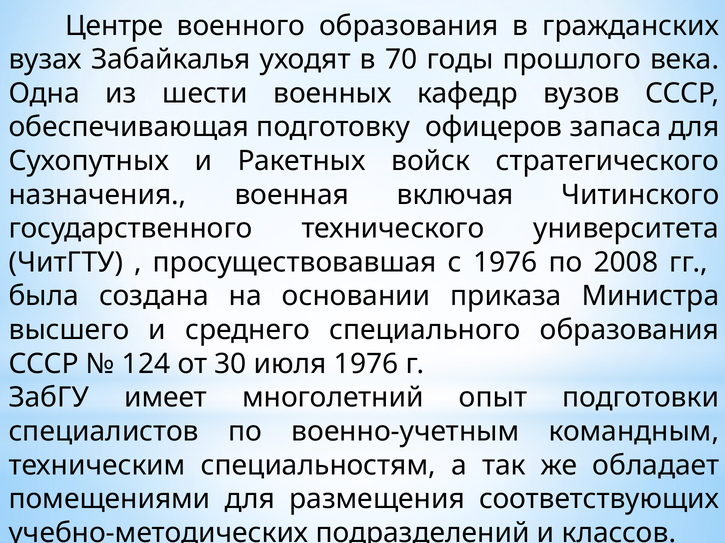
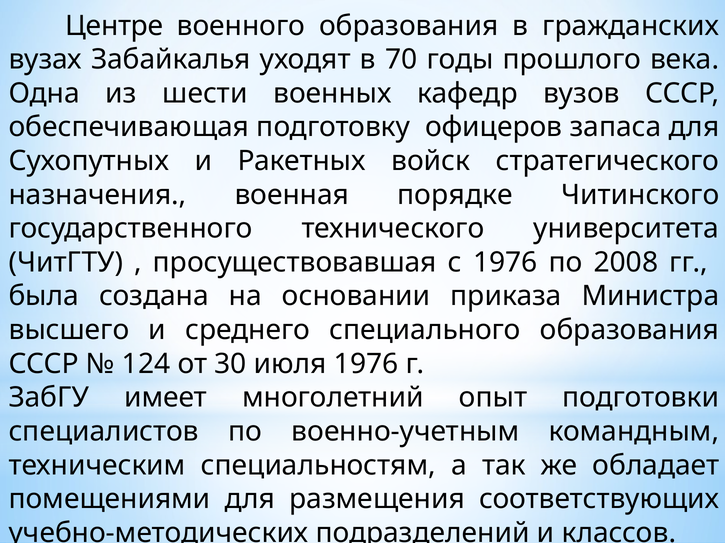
включая: включая -> порядке
